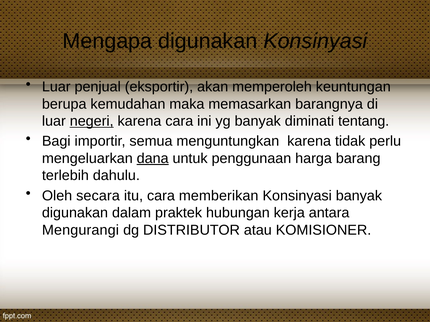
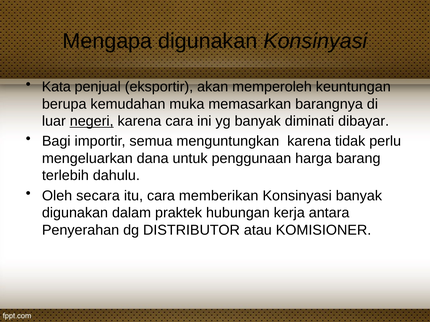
Luar at (56, 87): Luar -> Kata
maka: maka -> muka
tentang: tentang -> dibayar
dana underline: present -> none
Mengurangi: Mengurangi -> Penyerahan
